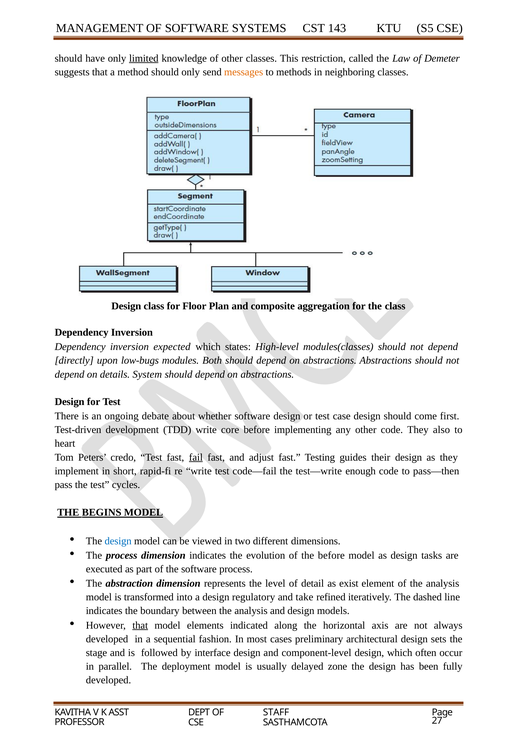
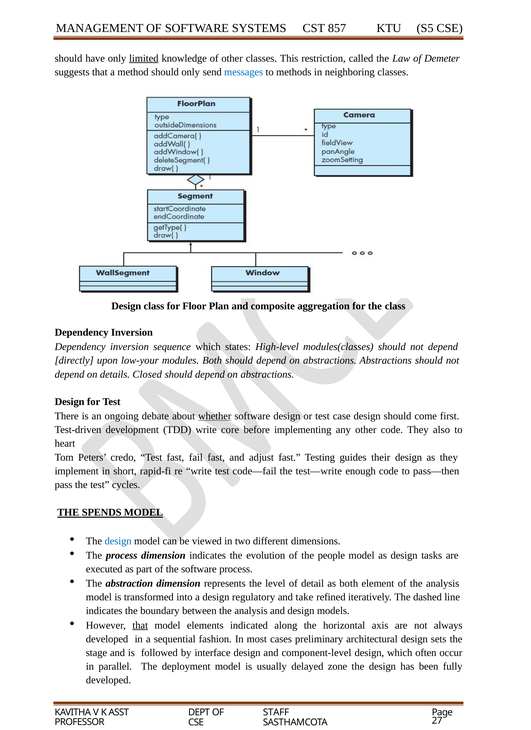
143: 143 -> 857
messages colour: orange -> blue
expected: expected -> sequence
low-bugs: low-bugs -> low-your
System: System -> Closed
whether underline: none -> present
fail underline: present -> none
BEGINS: BEGINS -> SPENDS
the before: before -> people
as exist: exist -> both
